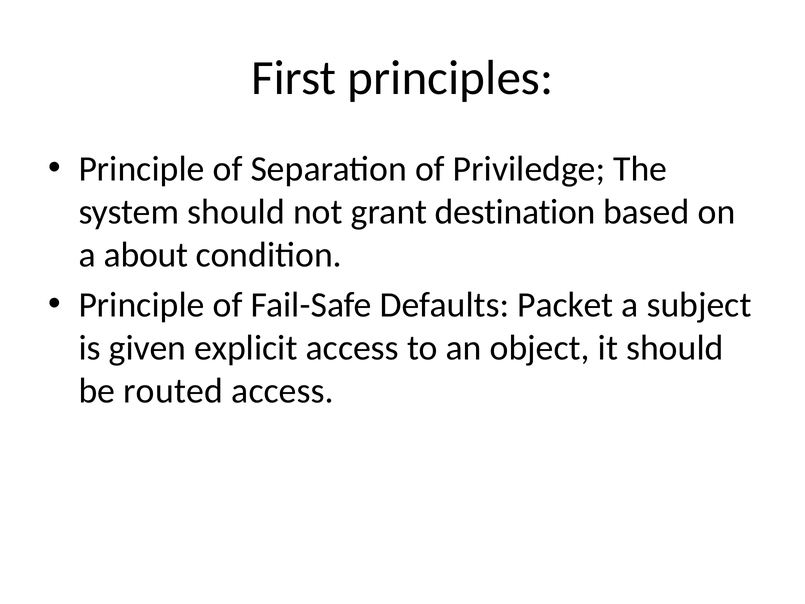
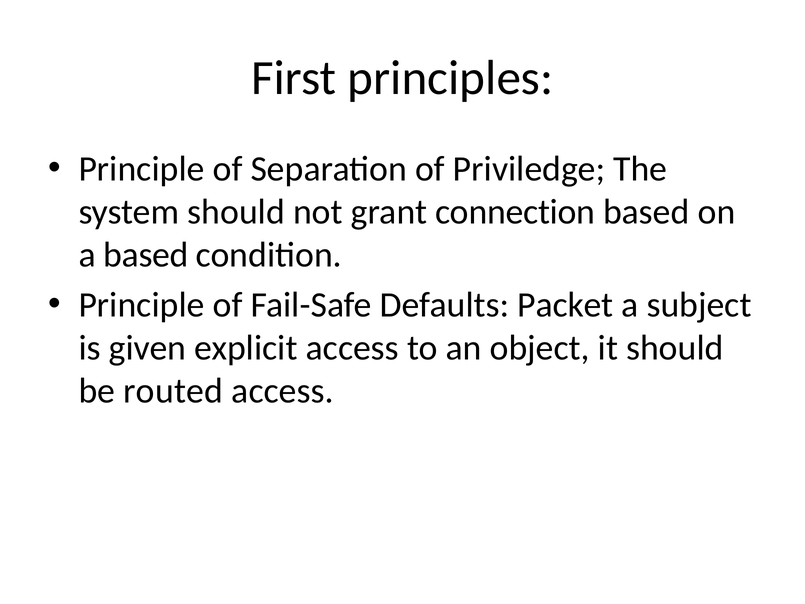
destination: destination -> connection
a about: about -> based
